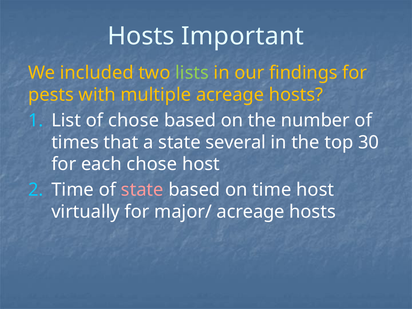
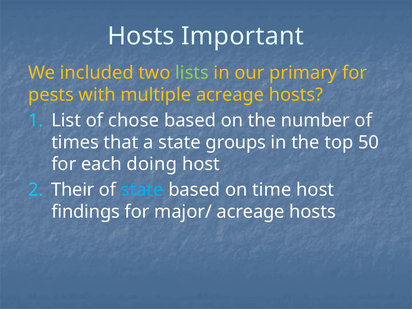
findings: findings -> primary
several: several -> groups
30: 30 -> 50
each chose: chose -> doing
Time at (73, 190): Time -> Their
state at (142, 190) colour: pink -> light blue
virtually: virtually -> findings
